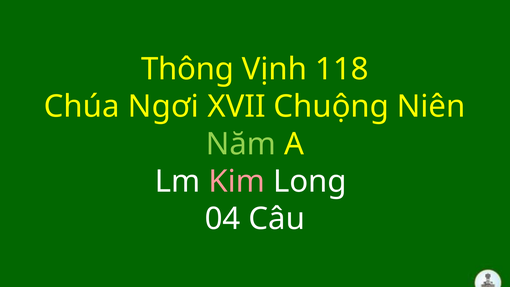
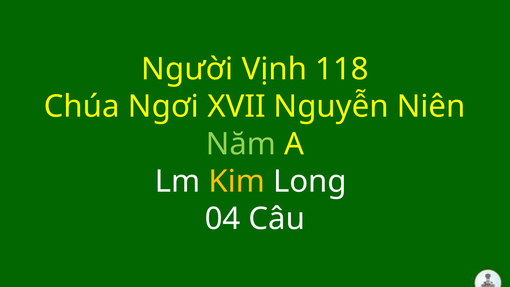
Thông: Thông -> Người
Chuộng: Chuộng -> Nguyễn
Kim colour: pink -> yellow
